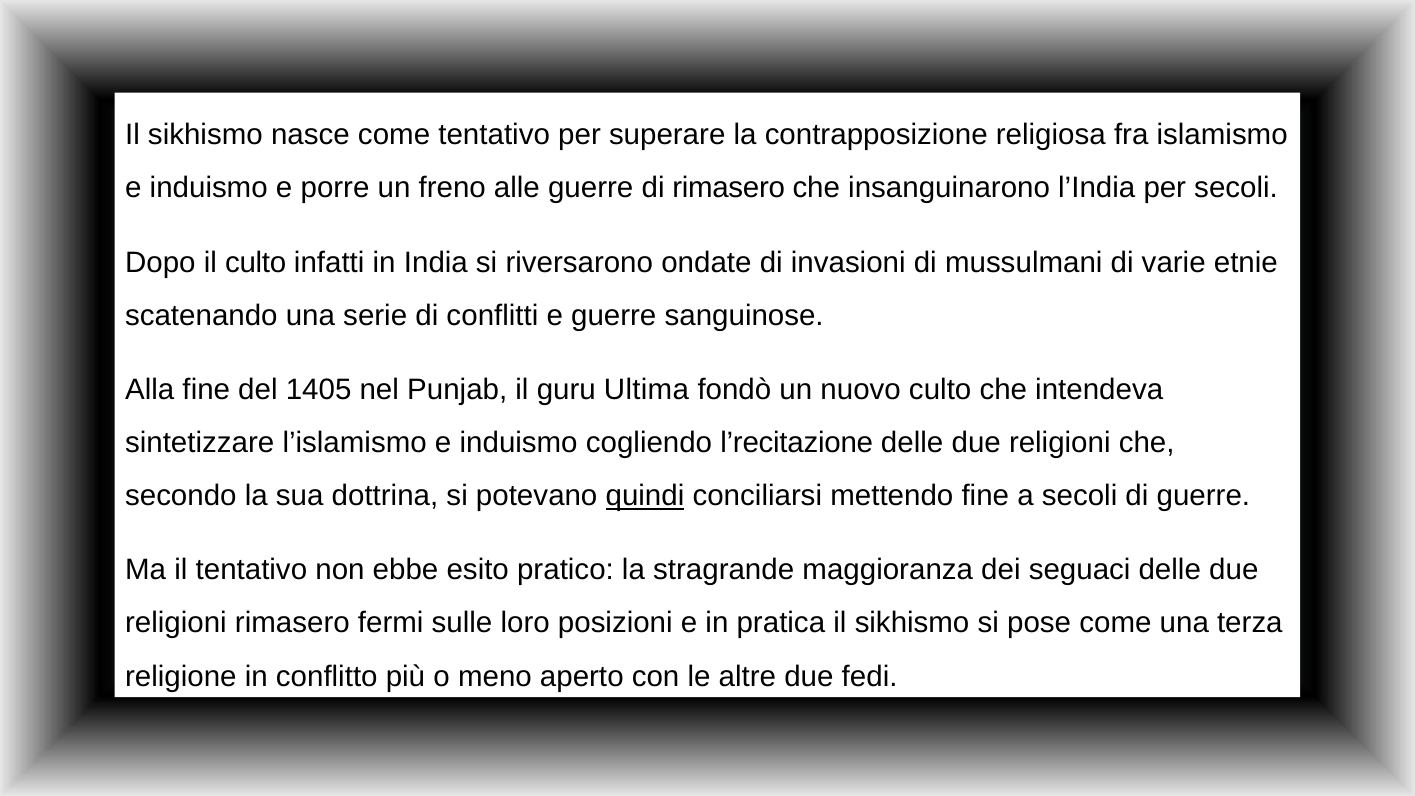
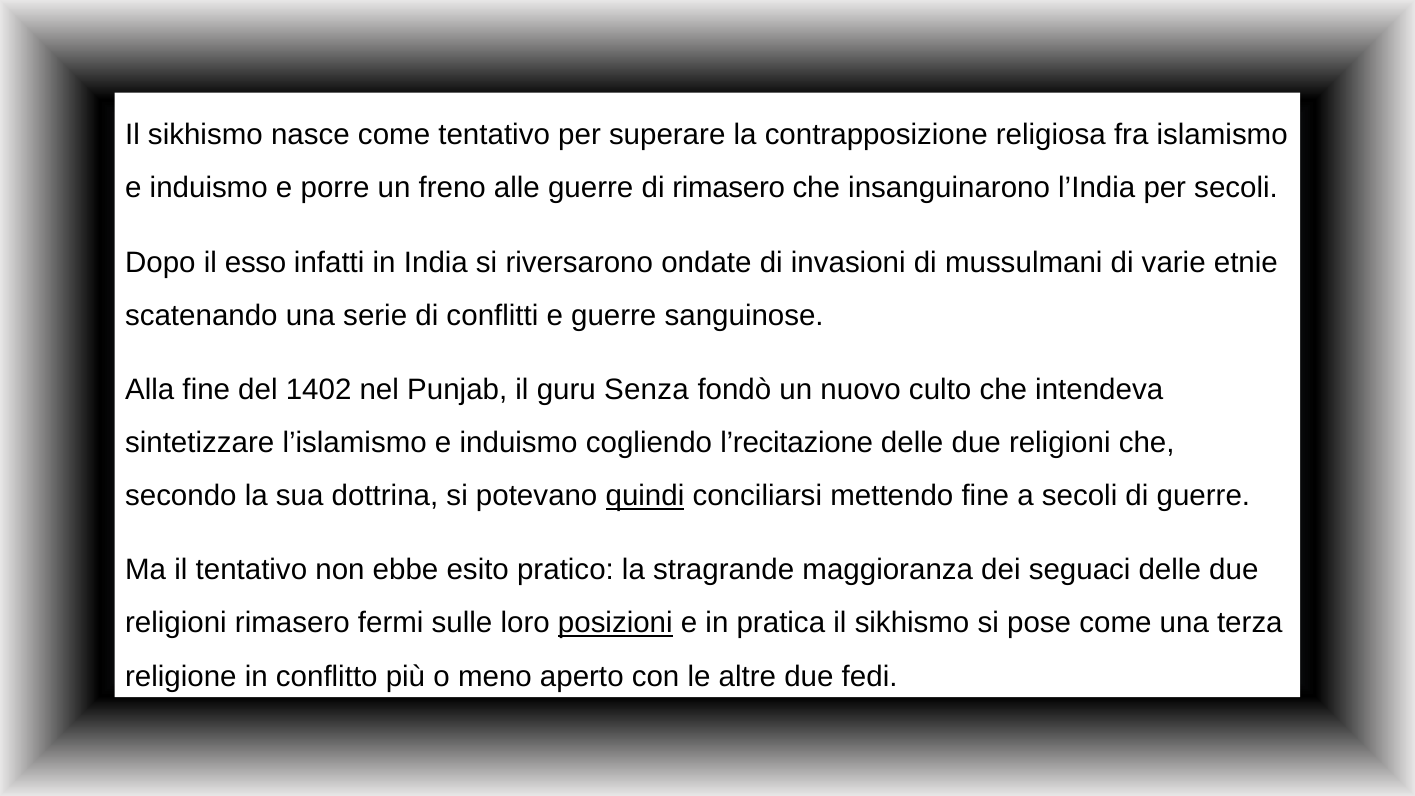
il culto: culto -> esso
1405: 1405 -> 1402
Ultima: Ultima -> Senza
posizioni underline: none -> present
